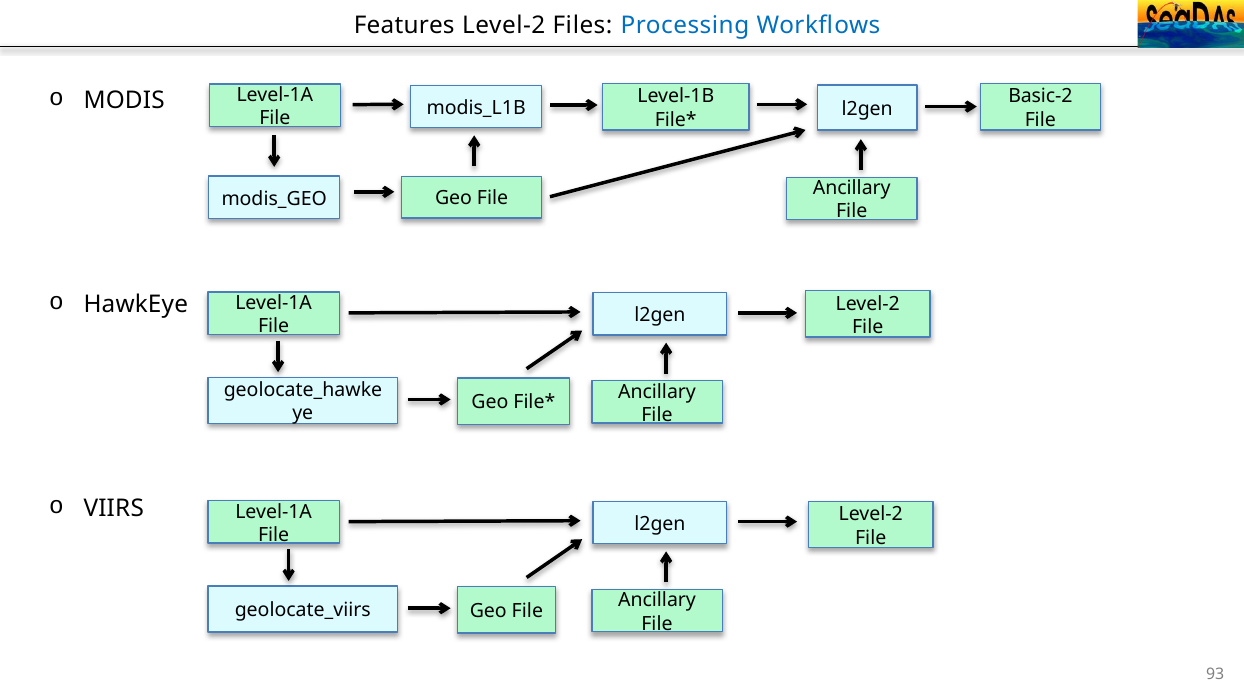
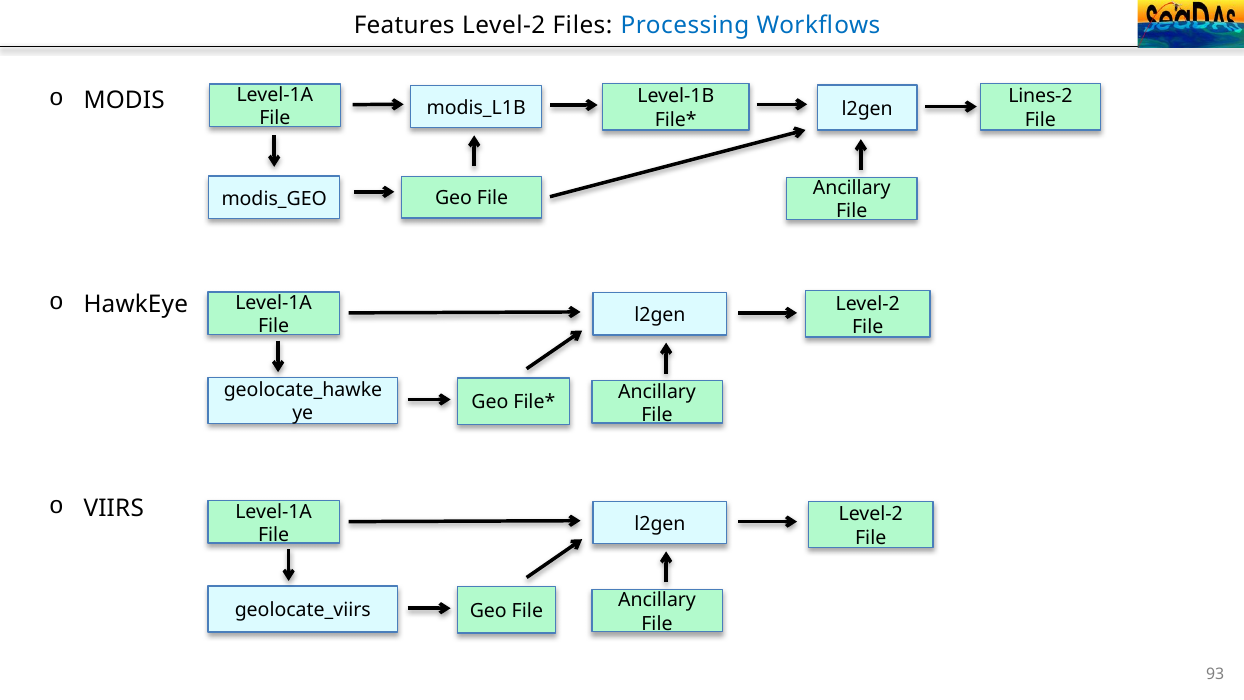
Basic-2: Basic-2 -> Lines-2
